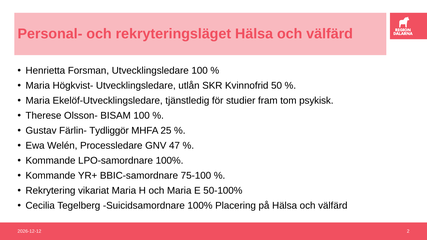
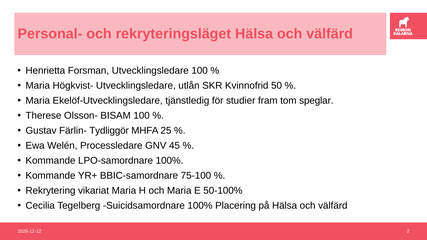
psykisk: psykisk -> speglar
47: 47 -> 45
